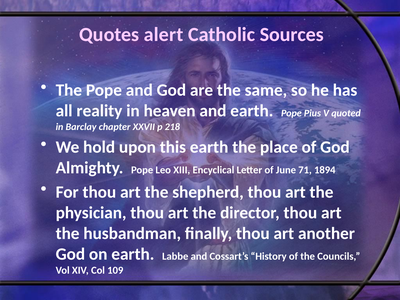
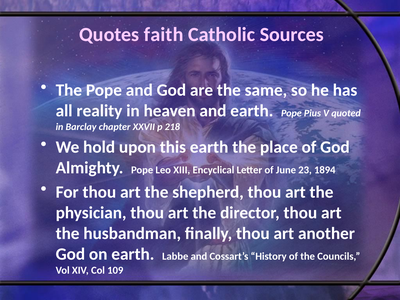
alert: alert -> faith
71: 71 -> 23
